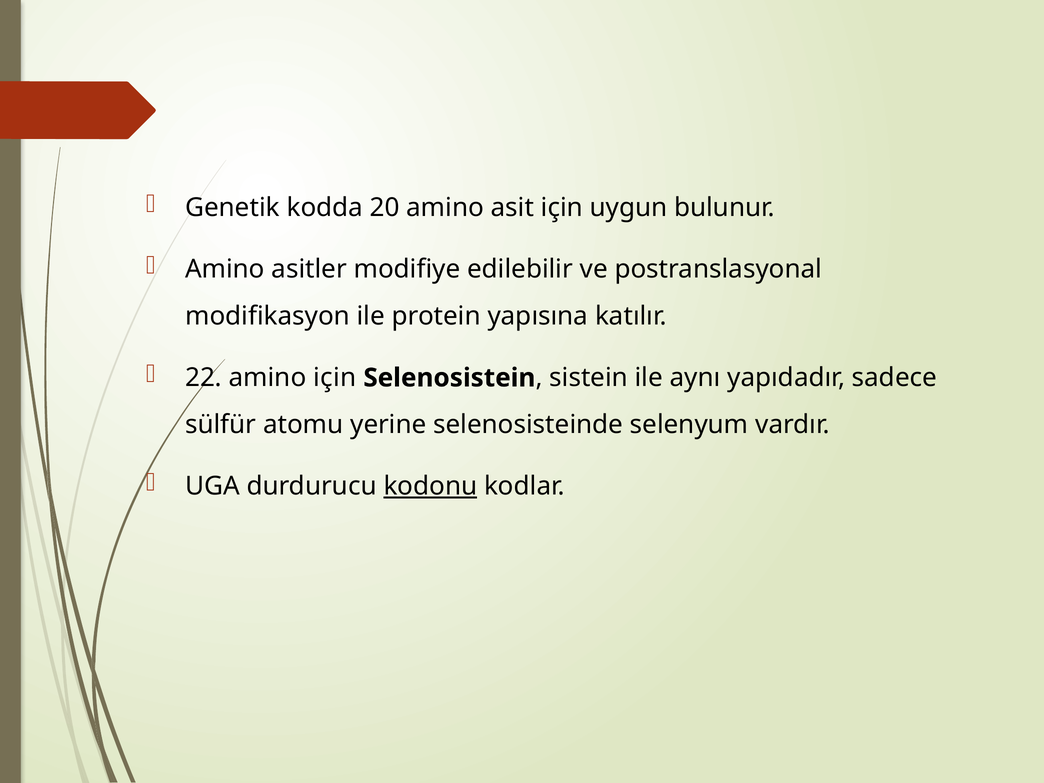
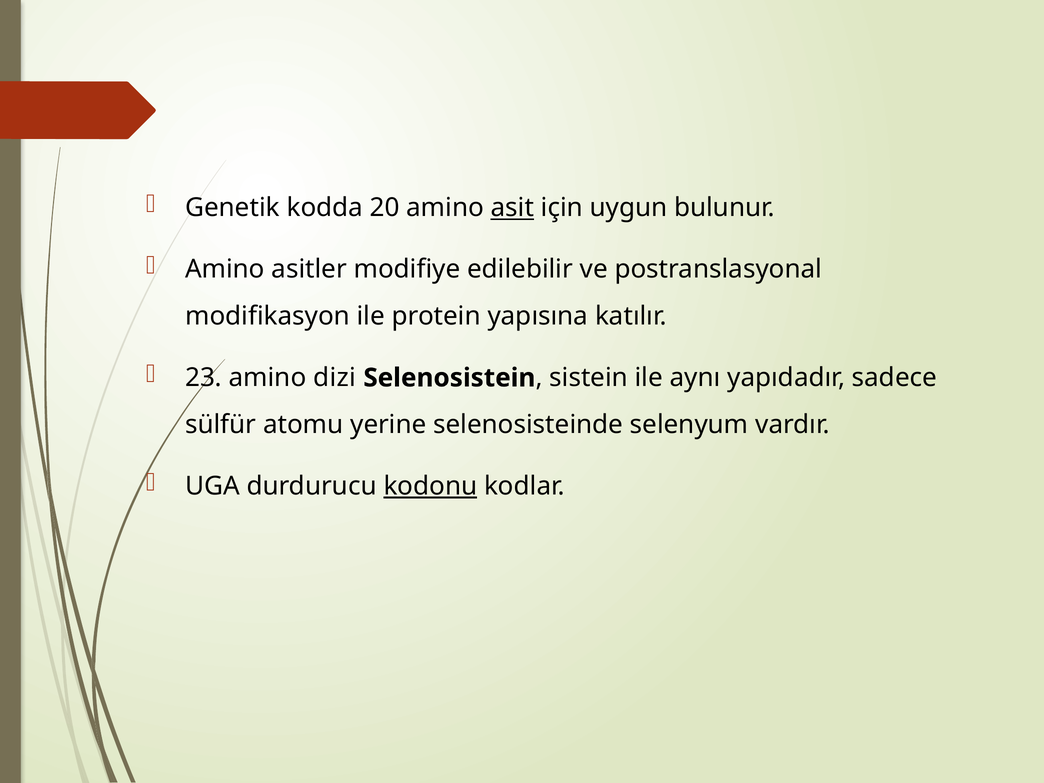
asit underline: none -> present
22: 22 -> 23
amino için: için -> dizi
